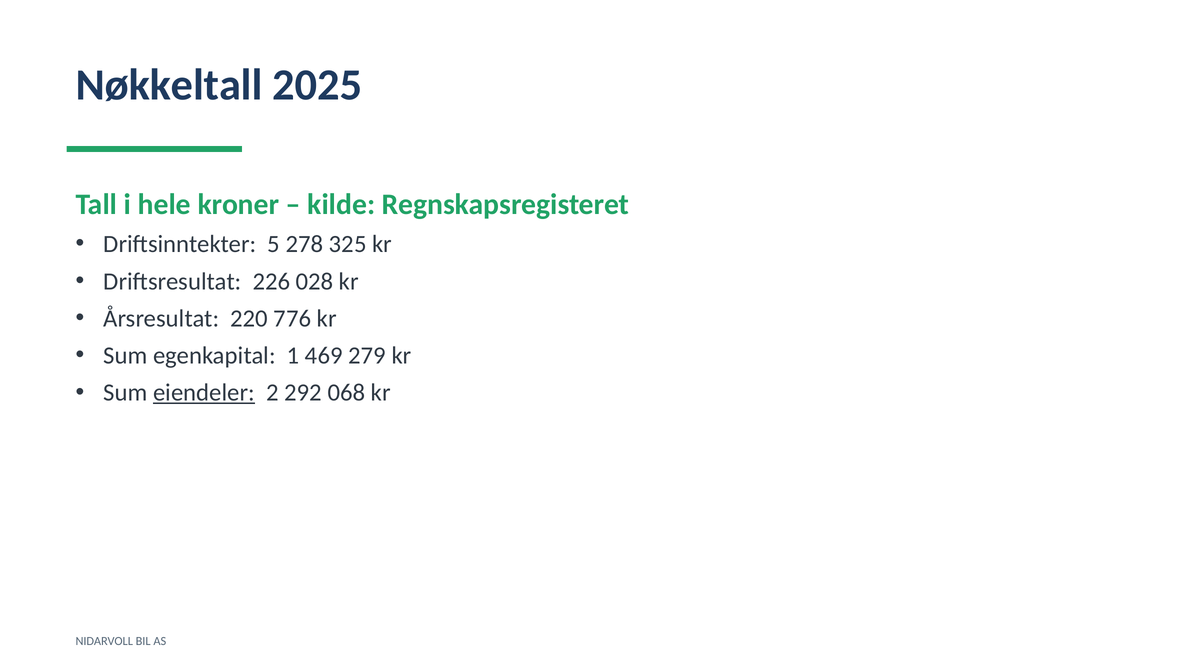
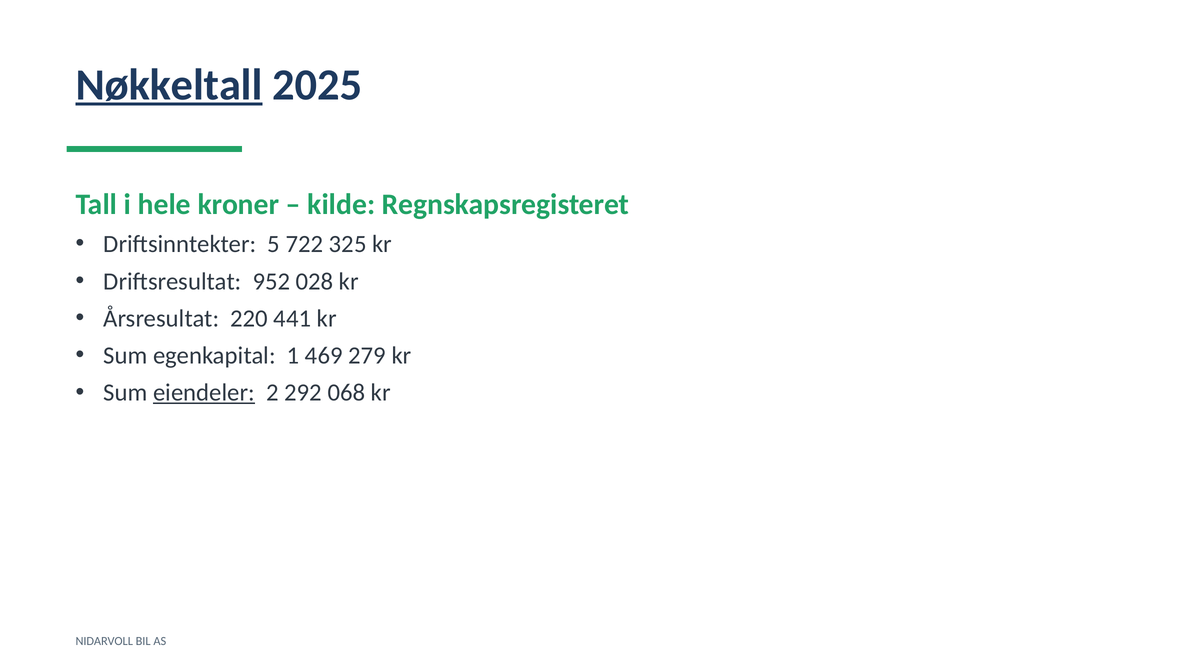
Nøkkeltall underline: none -> present
278: 278 -> 722
226: 226 -> 952
776: 776 -> 441
